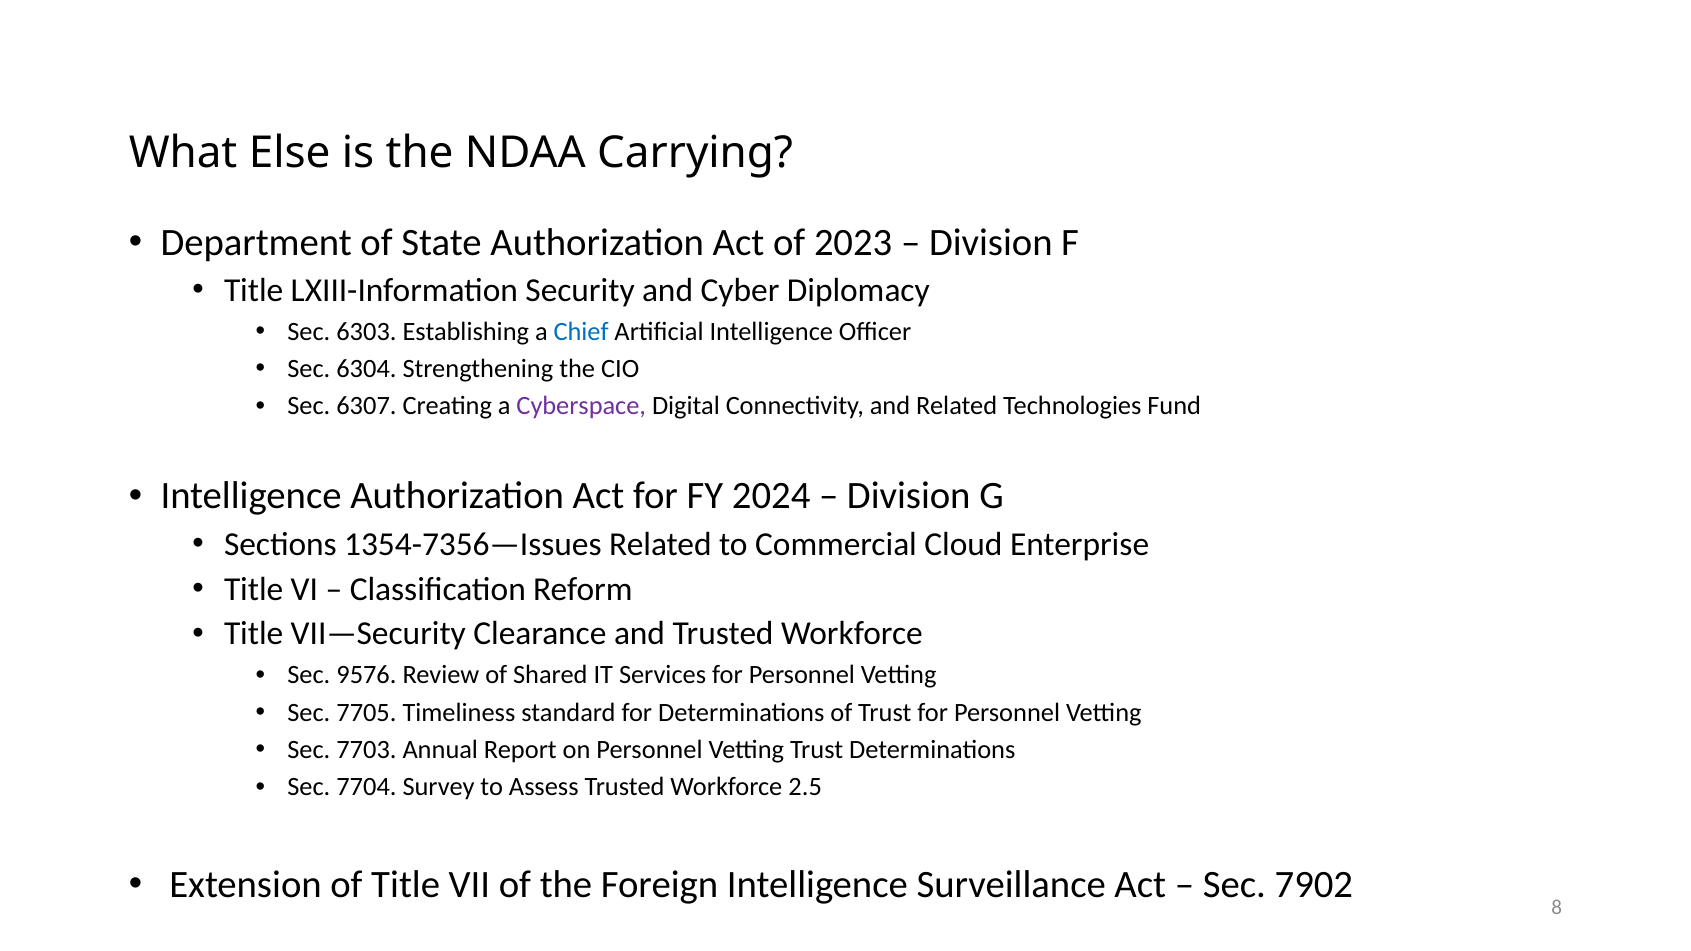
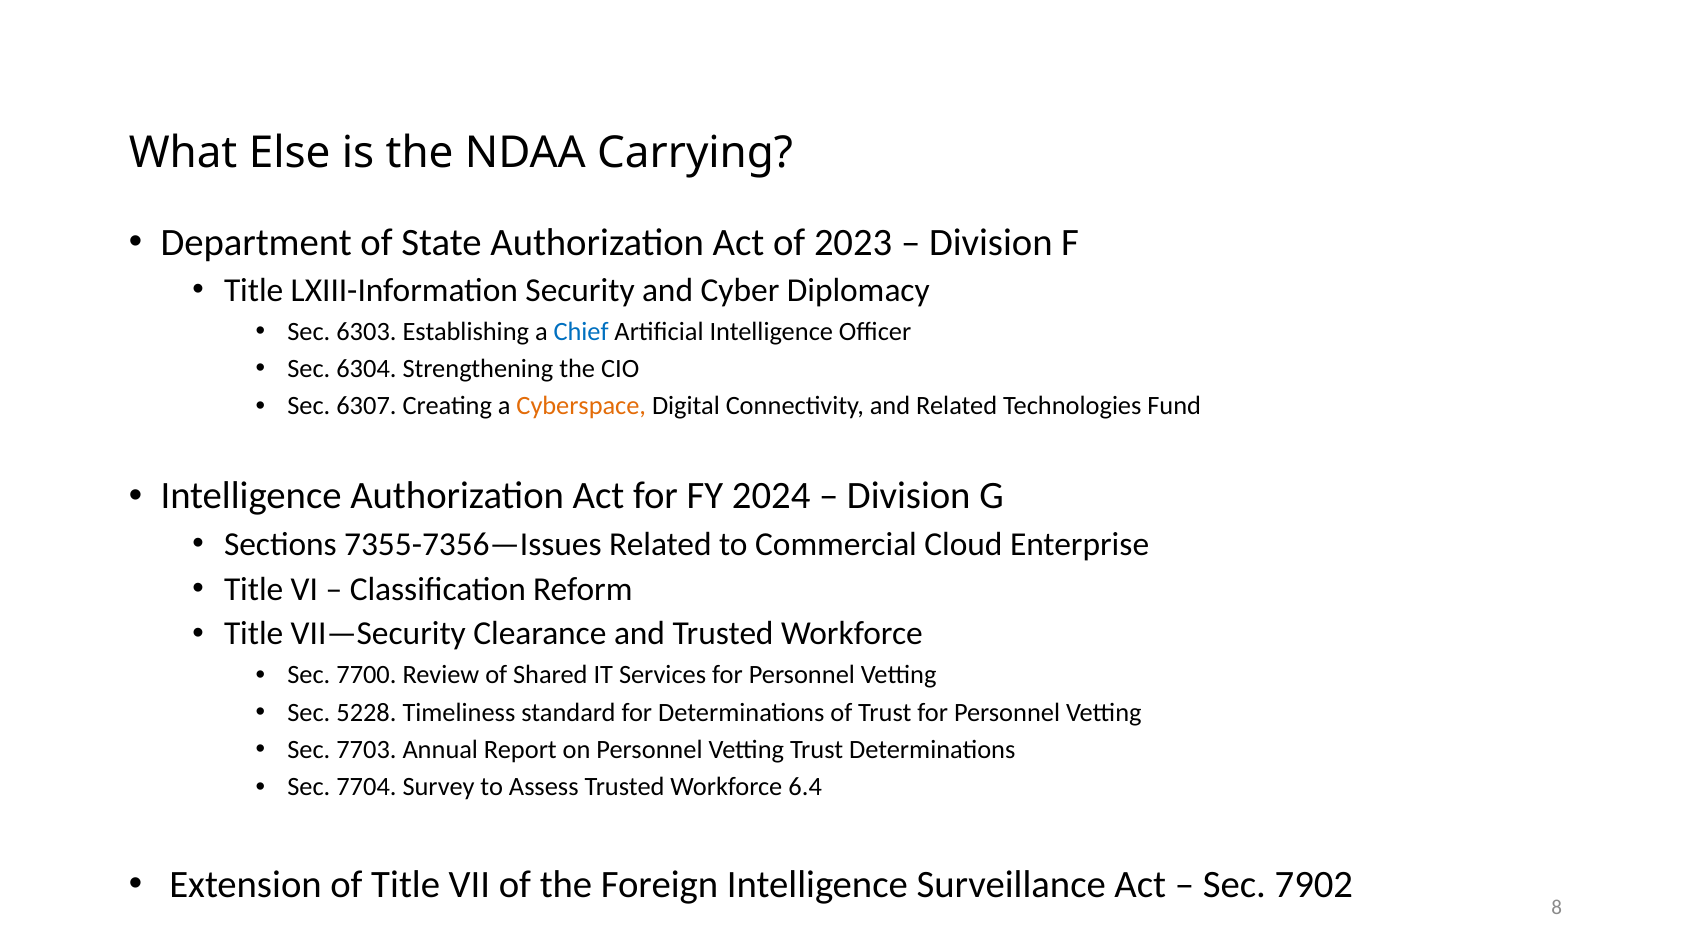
Cyberspace colour: purple -> orange
1354-7356—Issues: 1354-7356—Issues -> 7355-7356—Issues
9576: 9576 -> 7700
7705: 7705 -> 5228
2.5: 2.5 -> 6.4
